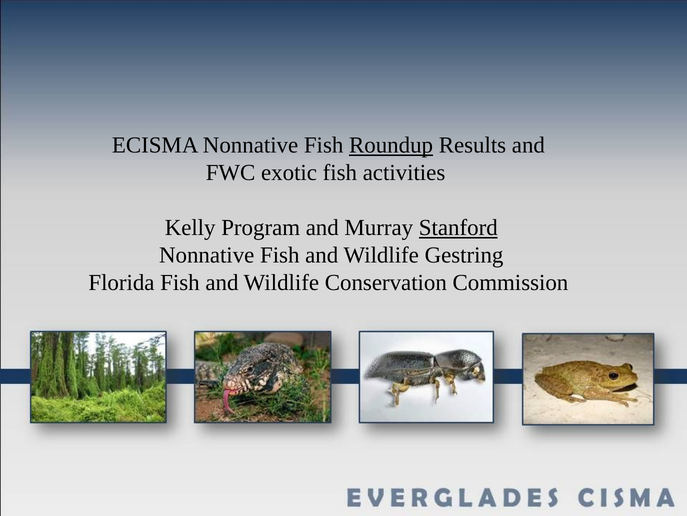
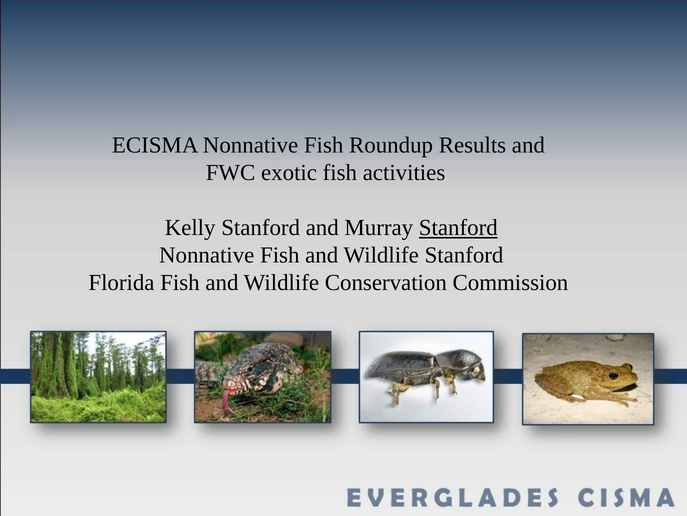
Roundup underline: present -> none
Kelly Program: Program -> Stanford
Wildlife Gestring: Gestring -> Stanford
